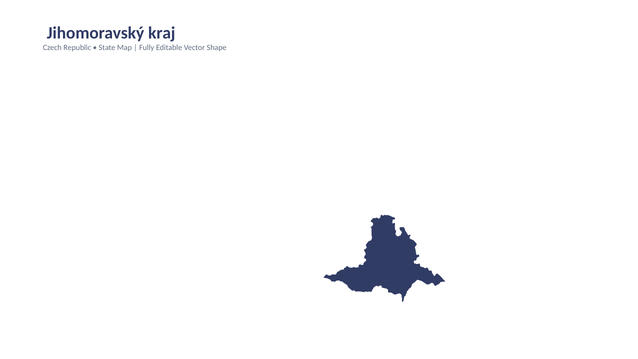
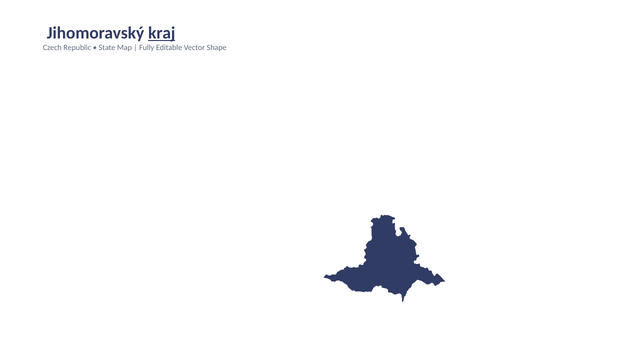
kraj underline: none -> present
